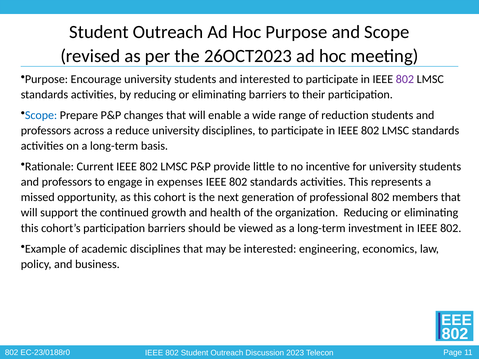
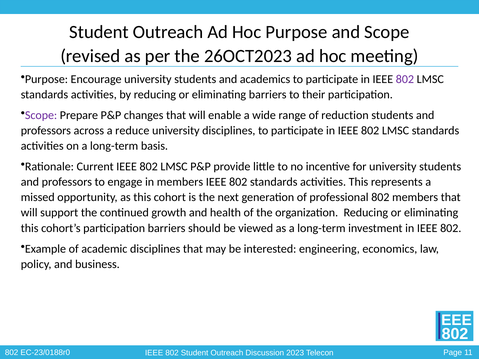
and interested: interested -> academics
Scope at (41, 115) colour: blue -> purple
in expenses: expenses -> members
